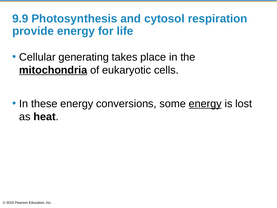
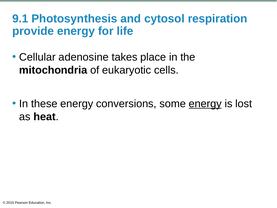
9.9: 9.9 -> 9.1
generating: generating -> adenosine
mitochondria underline: present -> none
